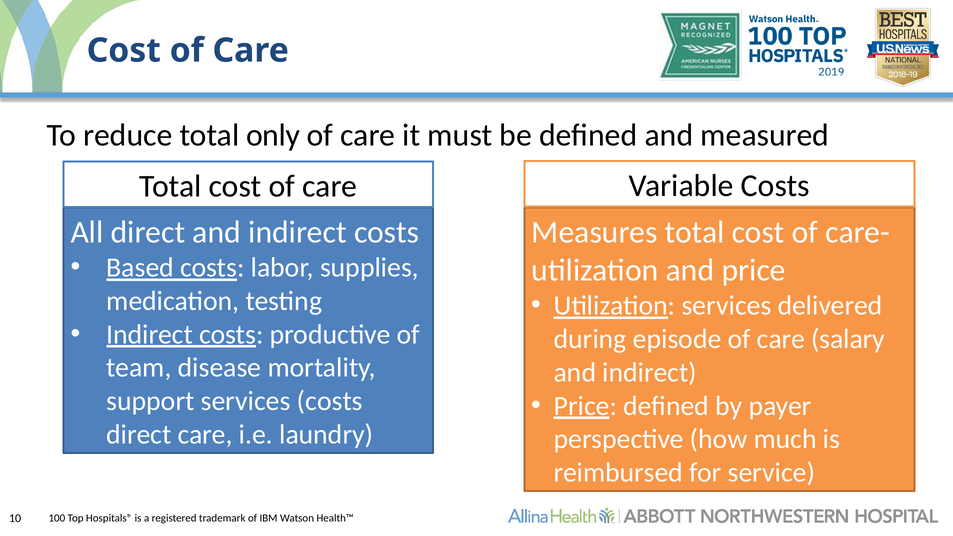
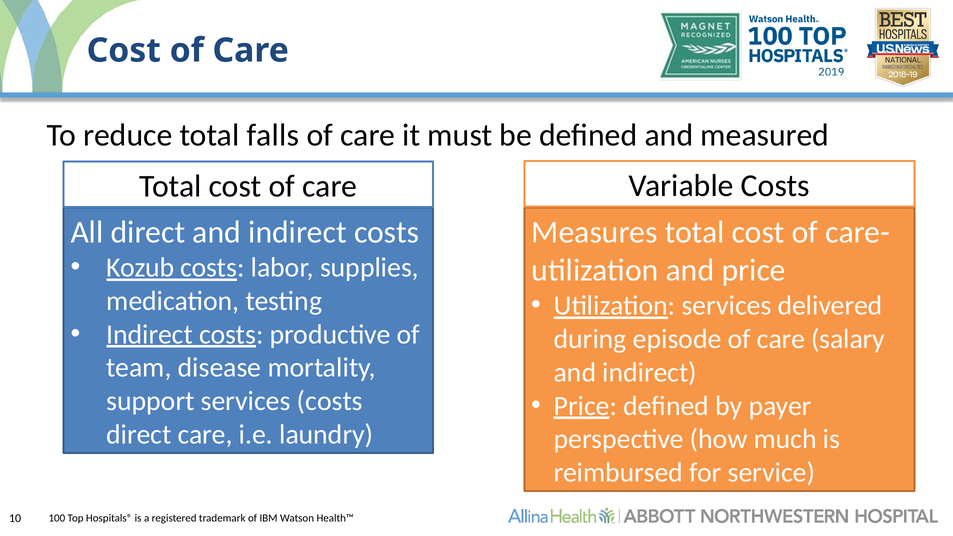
only: only -> falls
Based: Based -> Kozub
